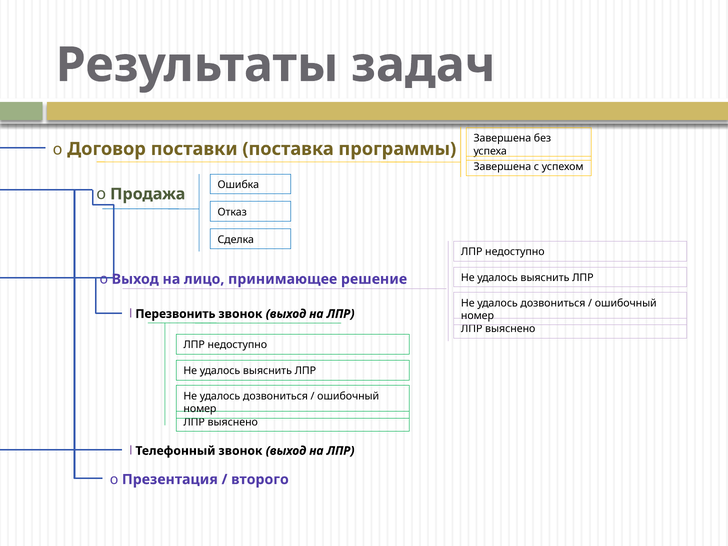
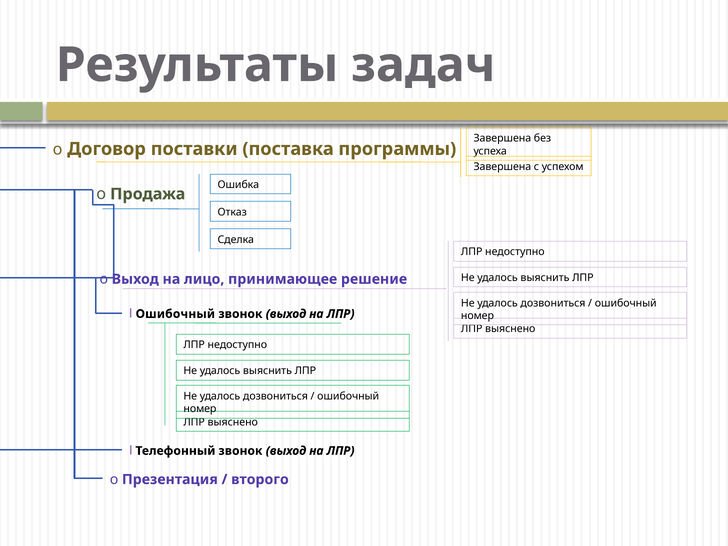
l Перезвонить: Перезвонить -> Ошибочный
